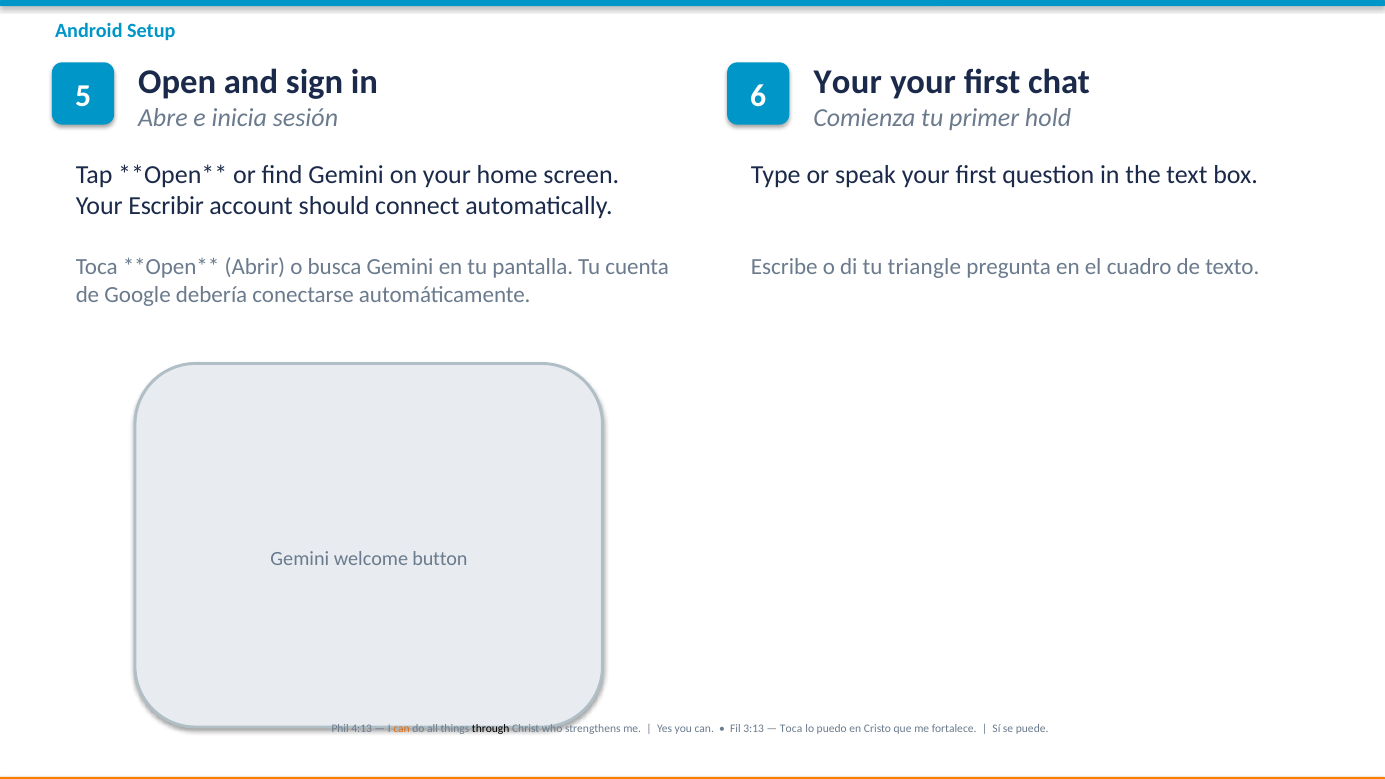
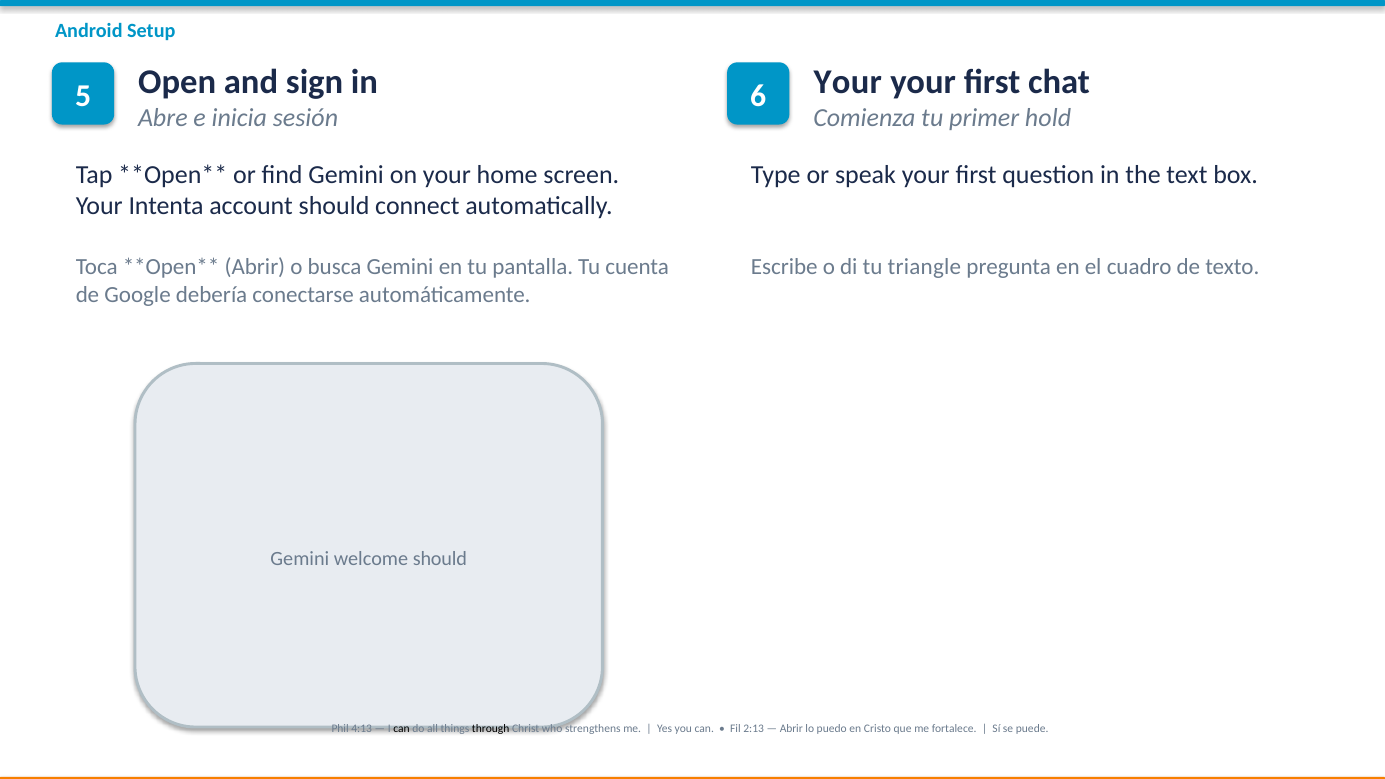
Escribir: Escribir -> Intenta
welcome button: button -> should
can at (402, 729) colour: orange -> black
3:13: 3:13 -> 2:13
Toca at (791, 729): Toca -> Abrir
